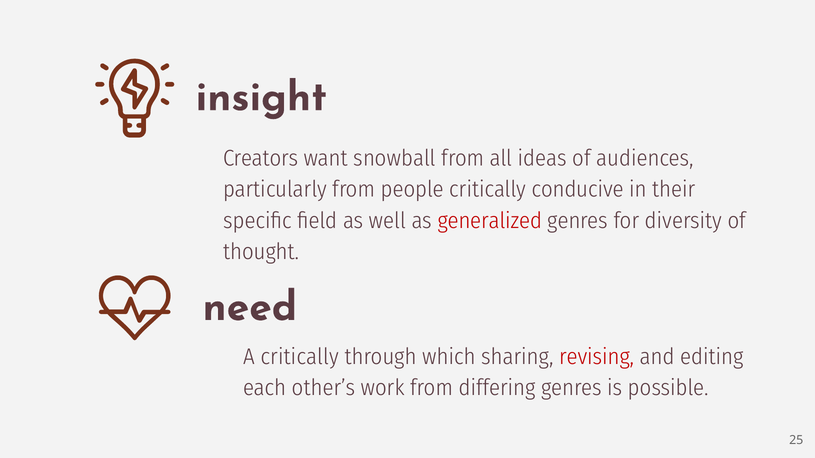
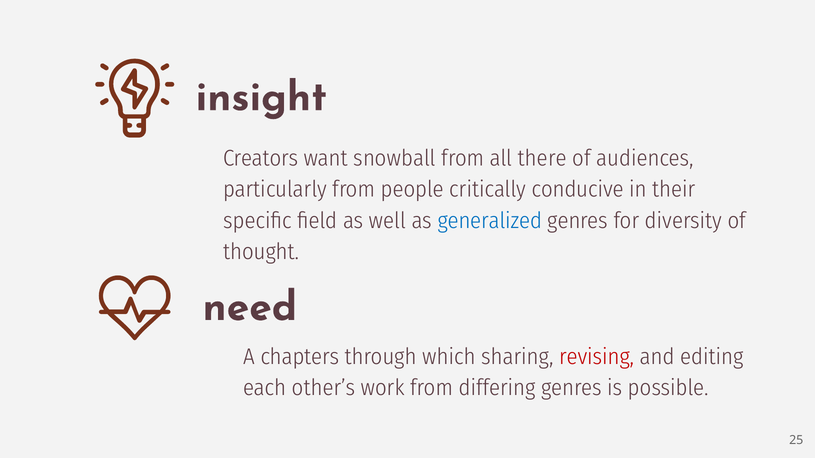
ideas: ideas -> there
generalized colour: red -> blue
A critically: critically -> chapters
